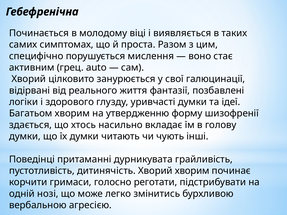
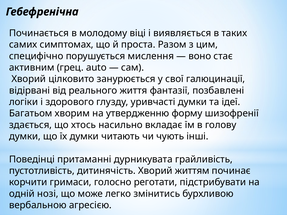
Хворий хворим: хворим -> життям
